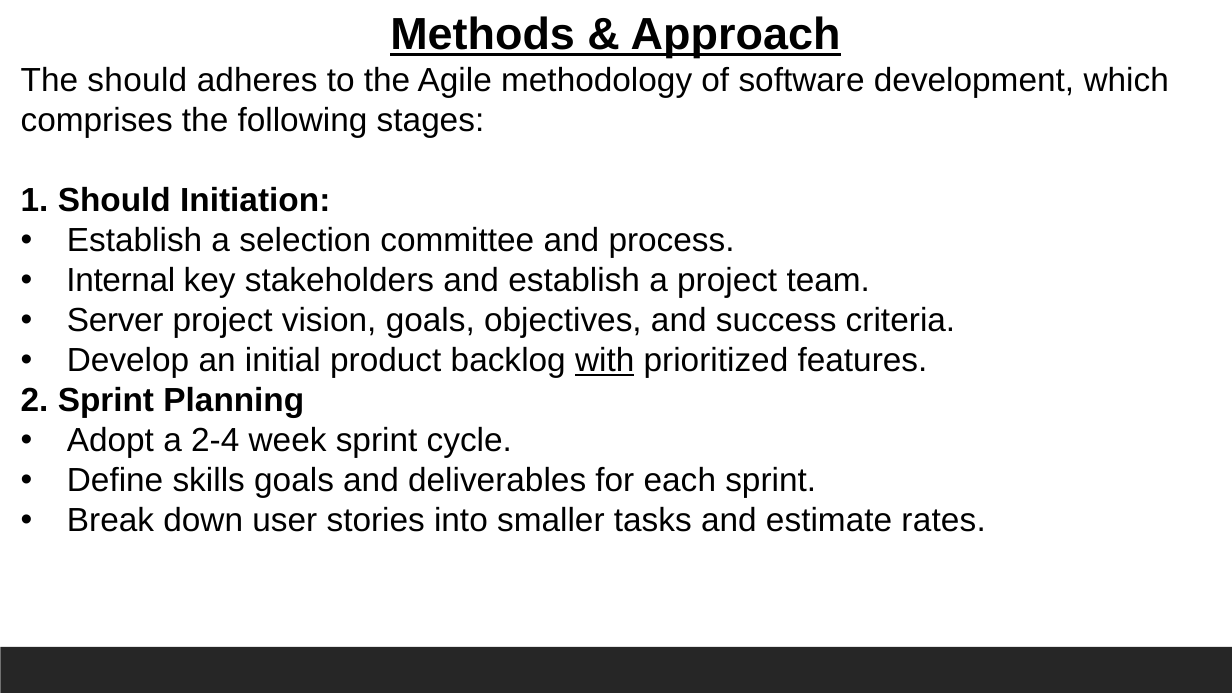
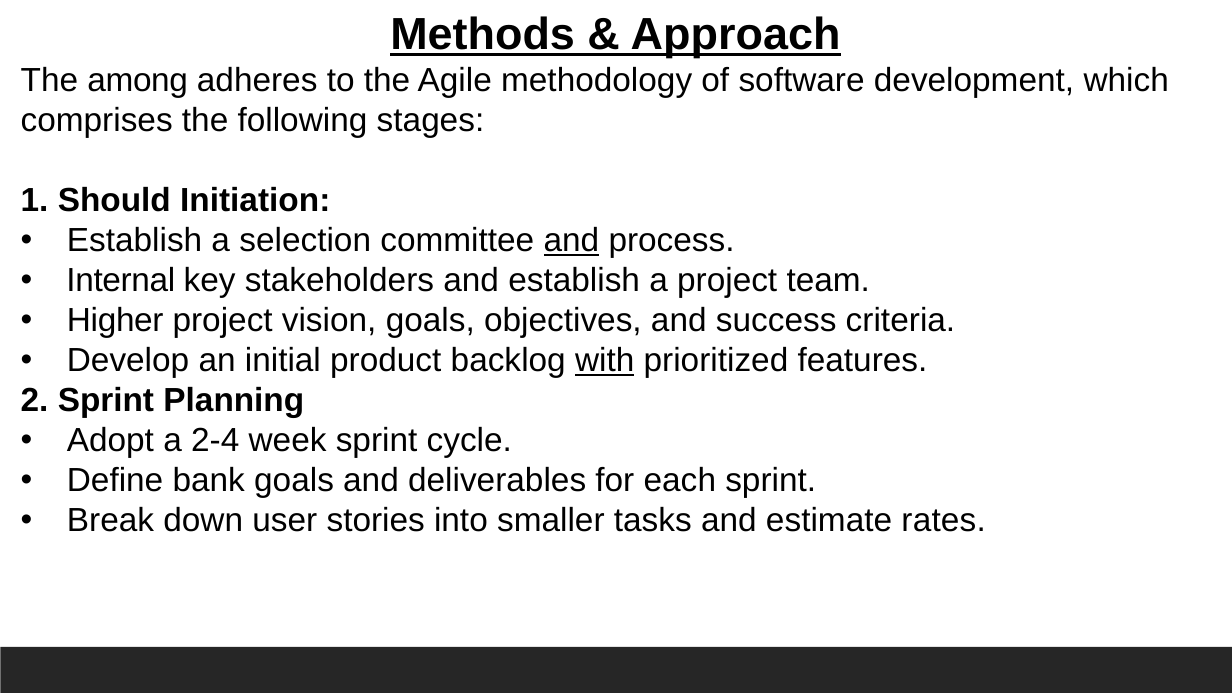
The should: should -> among
and at (571, 241) underline: none -> present
Server: Server -> Higher
skills: skills -> bank
